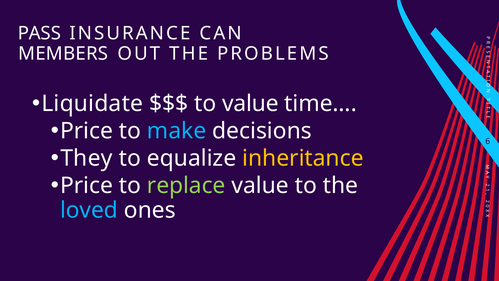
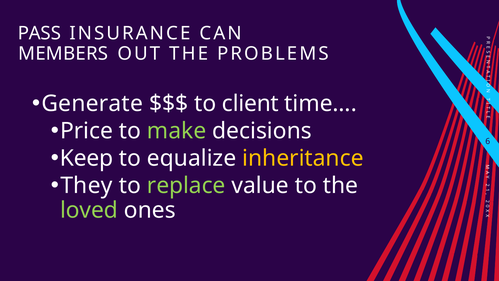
Liquidate: Liquidate -> Generate
to value: value -> client
make colour: light blue -> light green
They: They -> Keep
Price at (87, 185): Price -> They
loved colour: light blue -> light green
